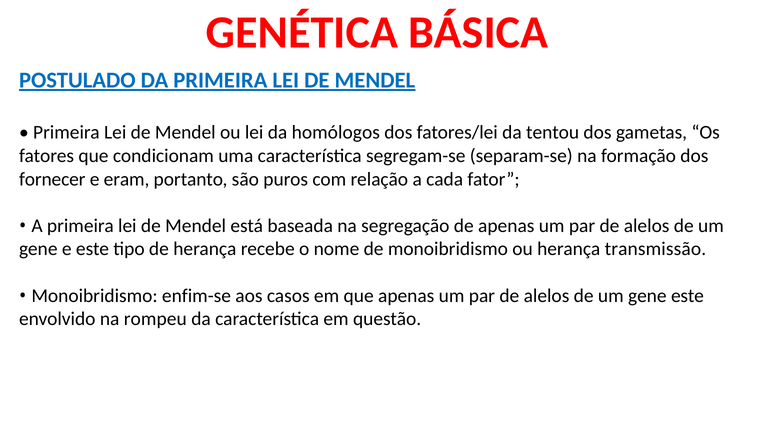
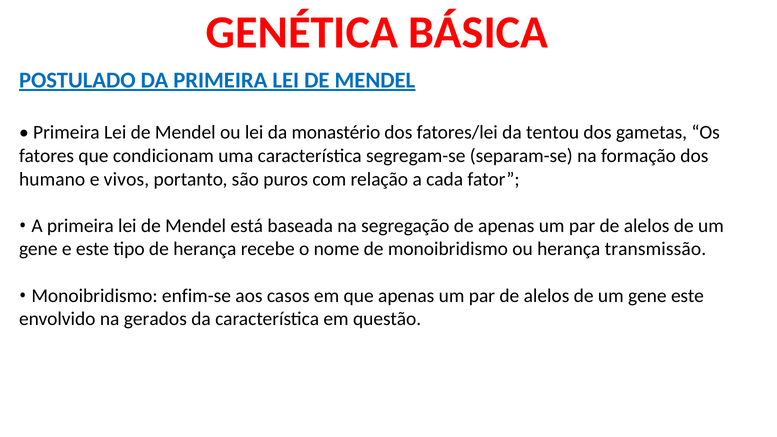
homólogos: homólogos -> monastério
fornecer: fornecer -> humano
eram: eram -> vivos
rompeu: rompeu -> gerados
